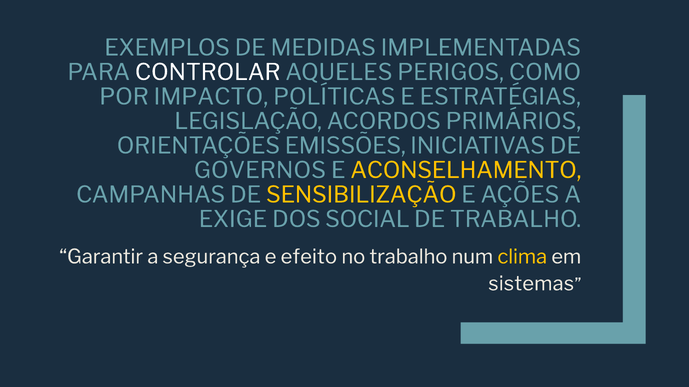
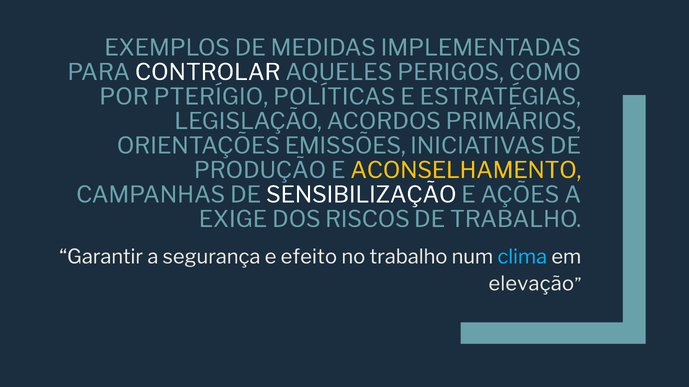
IMPACTO: IMPACTO -> PTERÍGIO
GOVERNOS: GOVERNOS -> PRODUÇÃO
SENSIBILIZAÇÃO colour: yellow -> white
SOCIAL: SOCIAL -> RISCOS
clima colour: yellow -> light blue
sistemas: sistemas -> elevação
